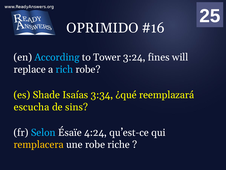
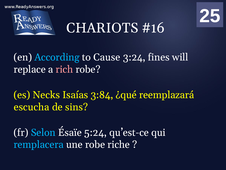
OPRIMIDO: OPRIMIDO -> CHARIOTS
Tower: Tower -> Cause
rich colour: light blue -> pink
Shade: Shade -> Necks
3:34: 3:34 -> 3:84
4:24: 4:24 -> 5:24
remplacera colour: yellow -> light blue
